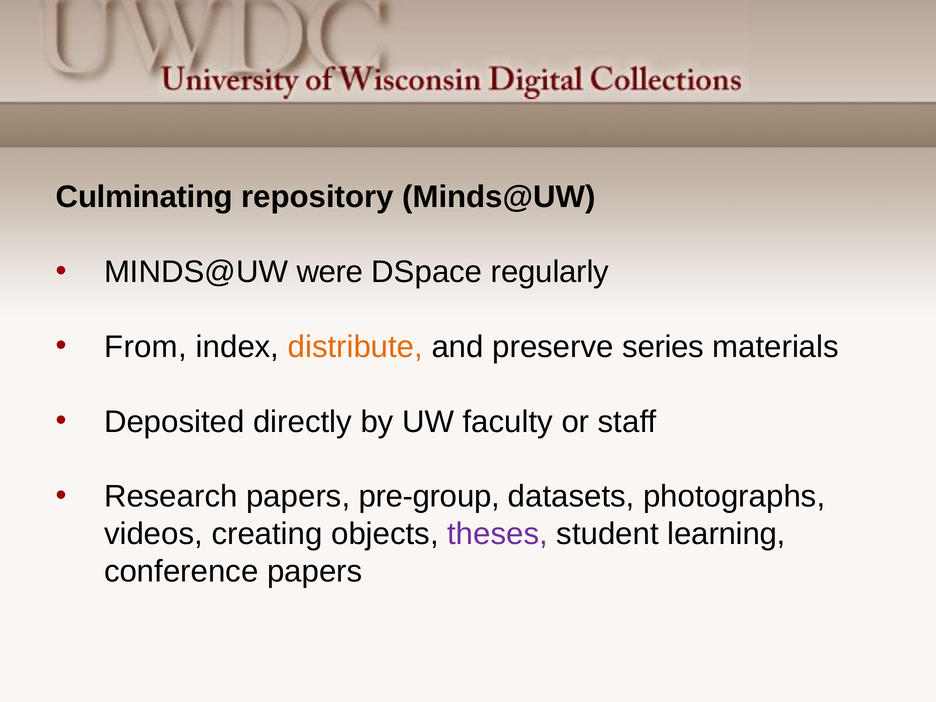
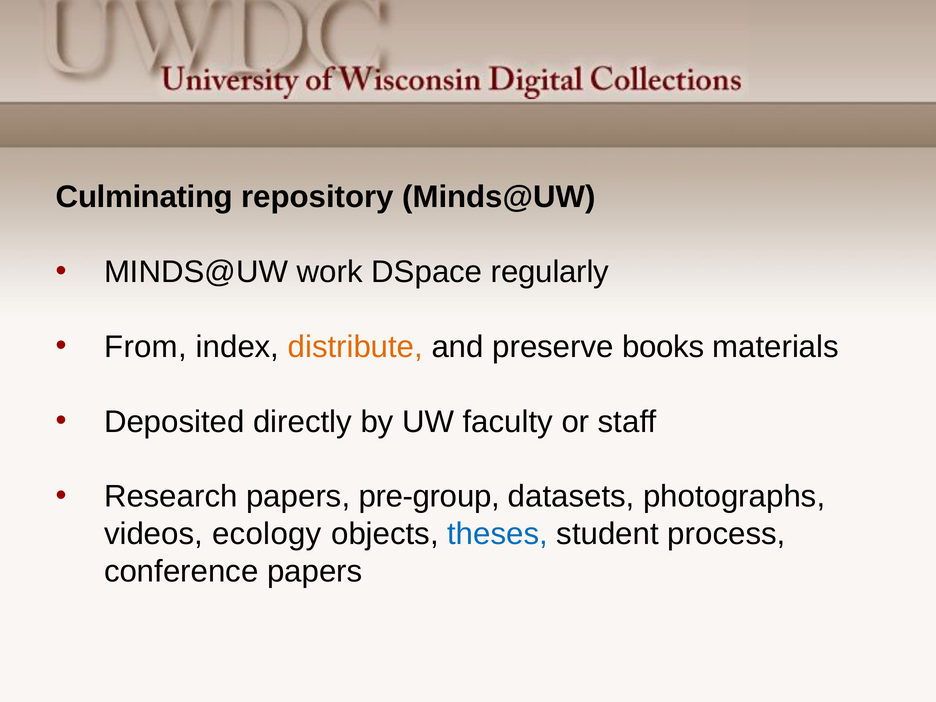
were: were -> work
series: series -> books
creating: creating -> ecology
theses colour: purple -> blue
learning: learning -> process
